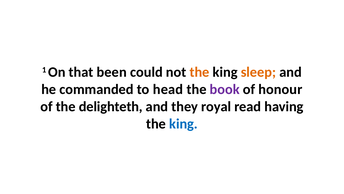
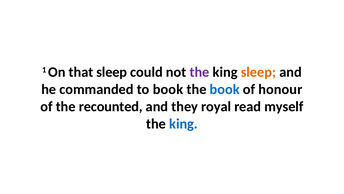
that been: been -> sleep
the at (200, 72) colour: orange -> purple
to head: head -> book
book at (225, 89) colour: purple -> blue
delighteth: delighteth -> recounted
having: having -> myself
